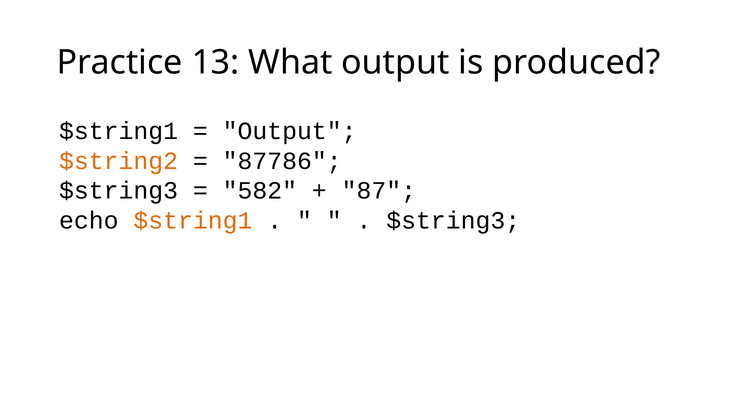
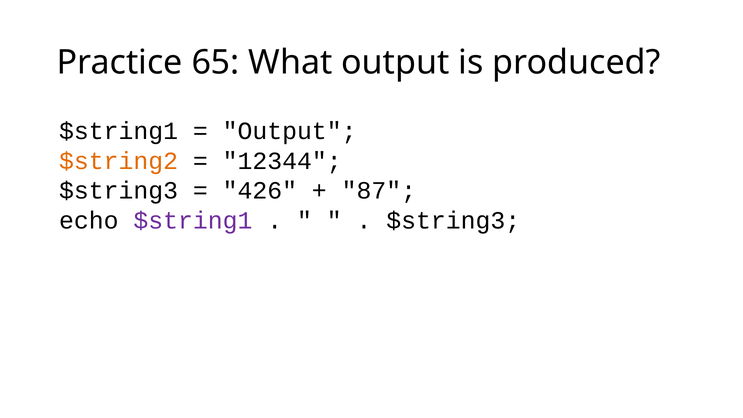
13: 13 -> 65
87786: 87786 -> 12344
582: 582 -> 426
$string1 at (193, 220) colour: orange -> purple
